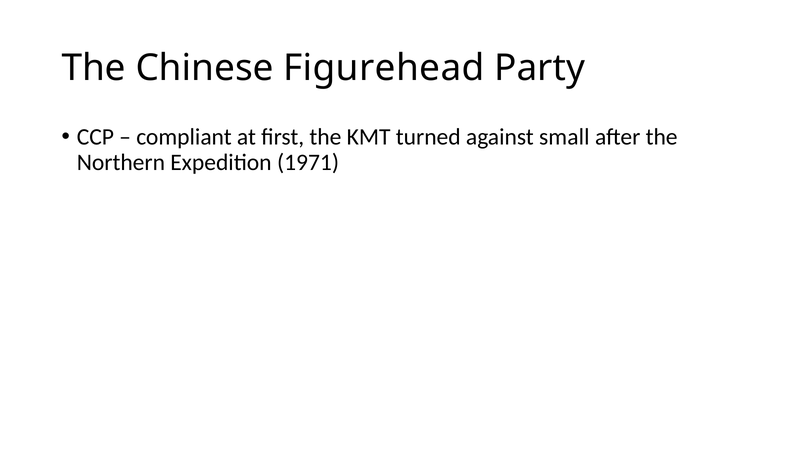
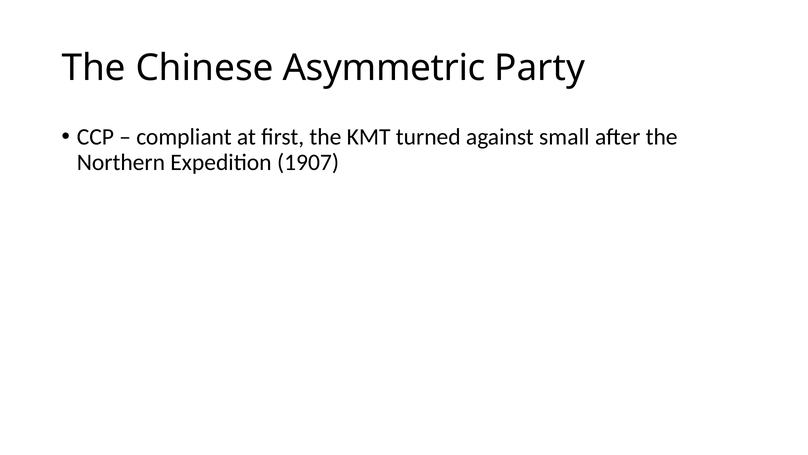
Figurehead: Figurehead -> Asymmetric
1971: 1971 -> 1907
